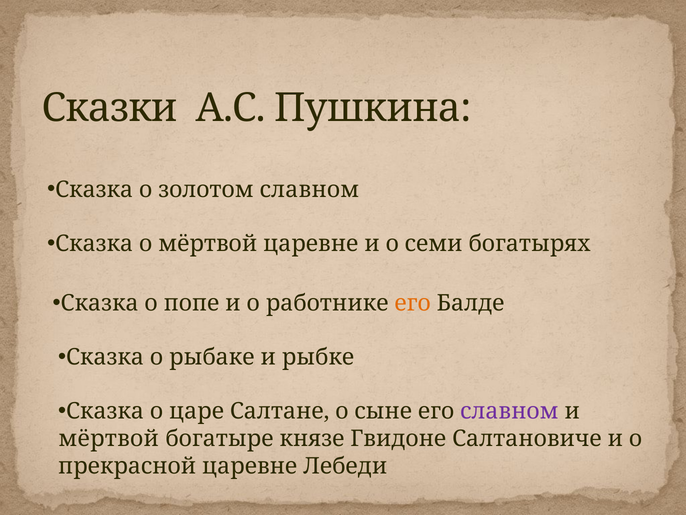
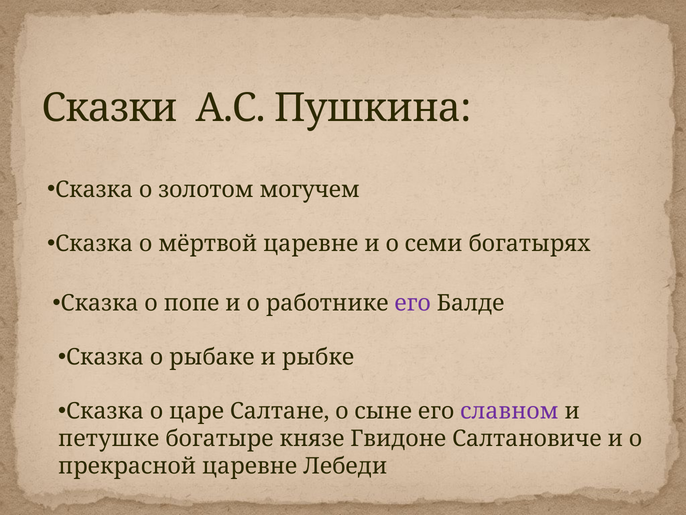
золотом славном: славном -> могучем
его at (413, 303) colour: orange -> purple
мёртвой at (109, 438): мёртвой -> петушке
